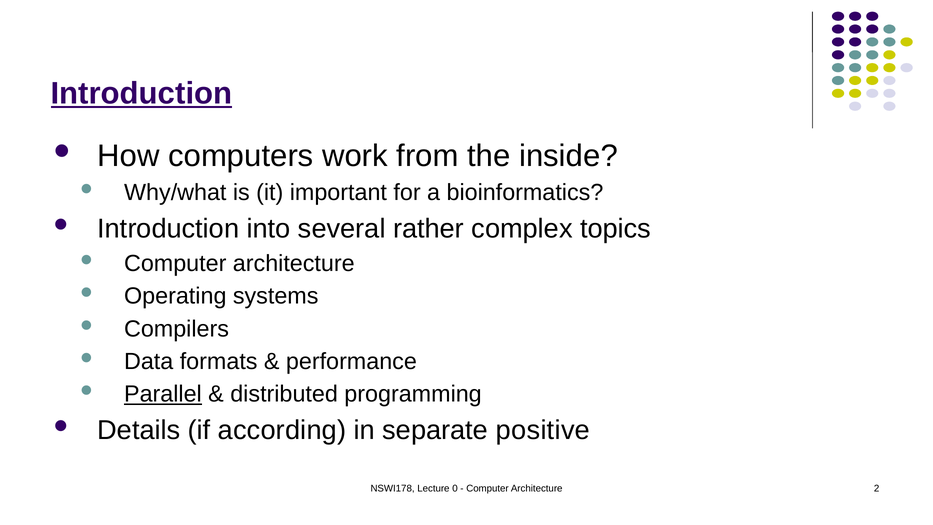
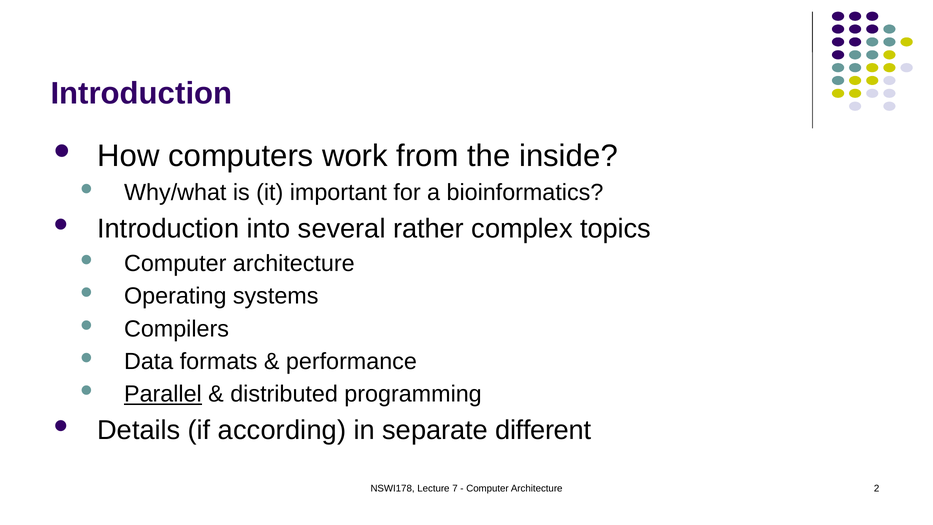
Introduction at (141, 94) underline: present -> none
positive: positive -> different
0: 0 -> 7
